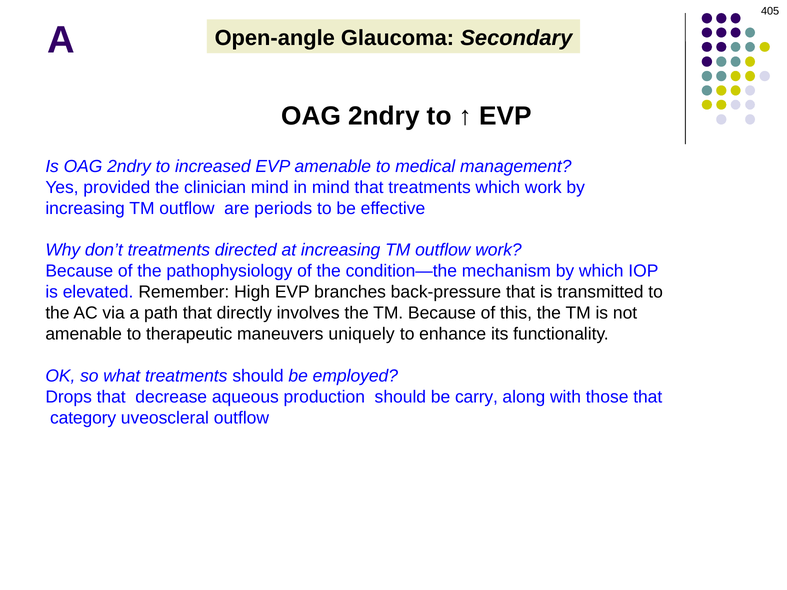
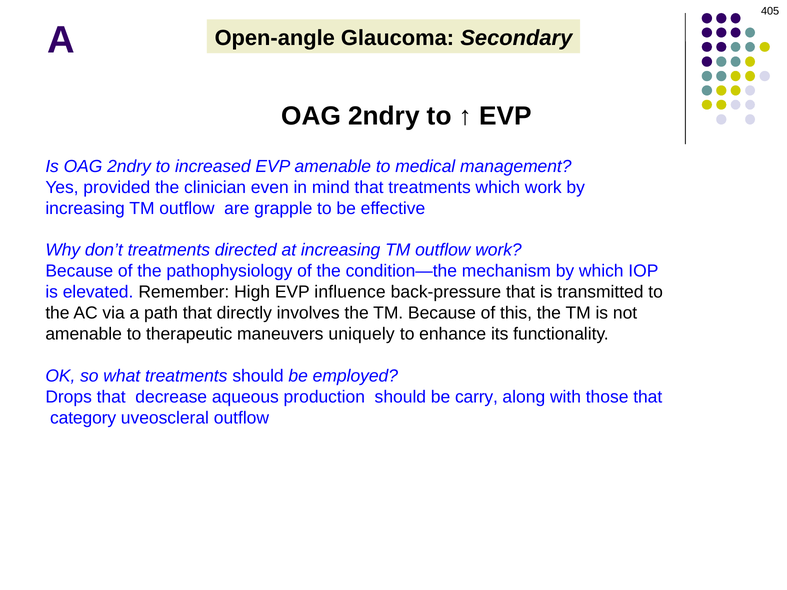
clinician mind: mind -> even
periods: periods -> grapple
branches: branches -> influence
